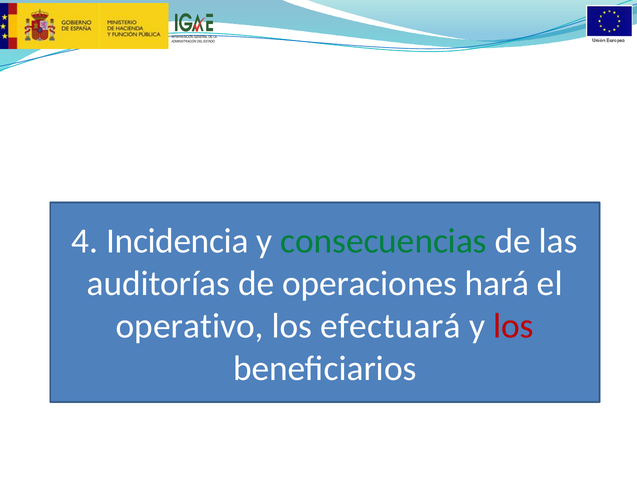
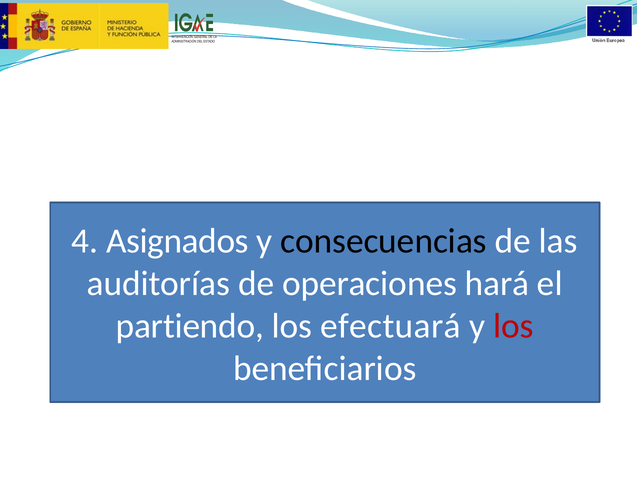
Incidencia: Incidencia -> Asignados
consecuencias colour: green -> black
operativo: operativo -> partiendo
